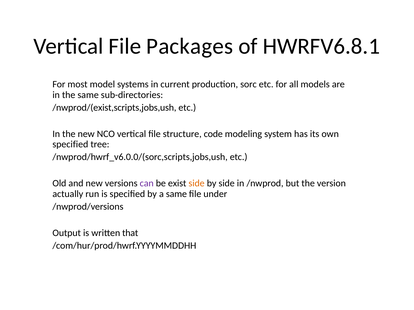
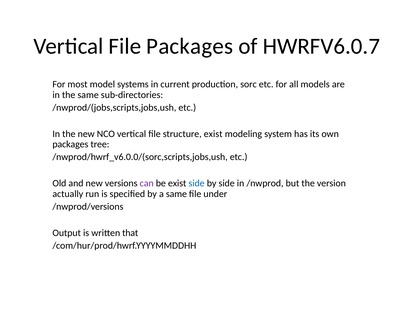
HWRFV6.8.1: HWRFV6.8.1 -> HWRFV6.0.7
/nwprod/(exist,scripts,jobs,ush: /nwprod/(exist,scripts,jobs,ush -> /nwprod/(jobs,scripts,jobs,ush
structure code: code -> exist
specified at (70, 145): specified -> packages
side at (197, 184) colour: orange -> blue
